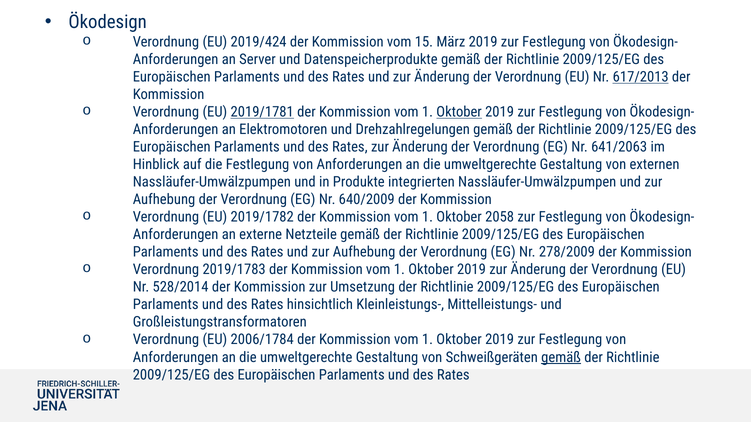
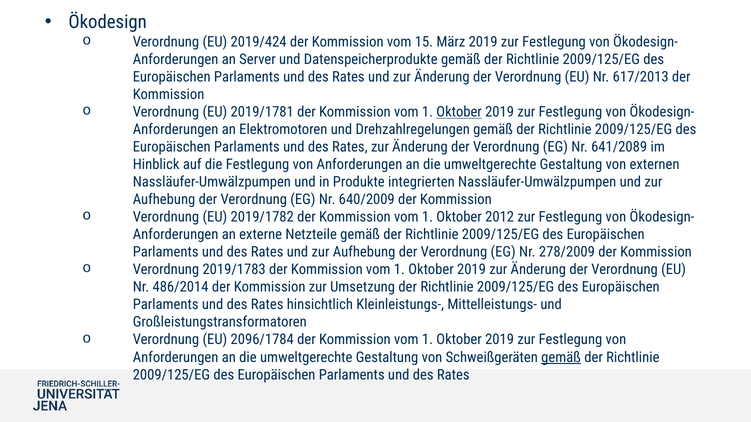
617/2013 underline: present -> none
2019/1781 underline: present -> none
641/2063: 641/2063 -> 641/2089
2058: 2058 -> 2012
528/2014: 528/2014 -> 486/2014
2006/1784: 2006/1784 -> 2096/1784
